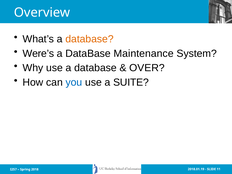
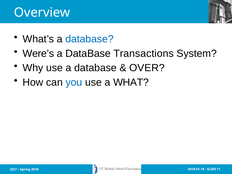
database at (90, 39) colour: orange -> blue
Maintenance: Maintenance -> Transactions
SUITE: SUITE -> WHAT
